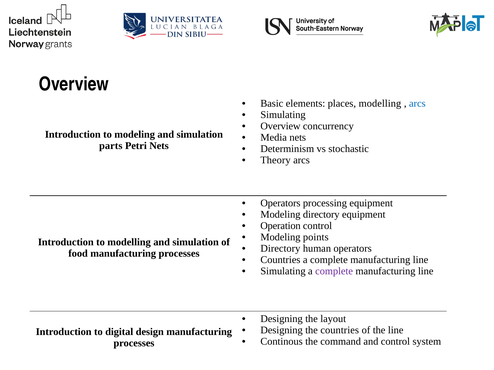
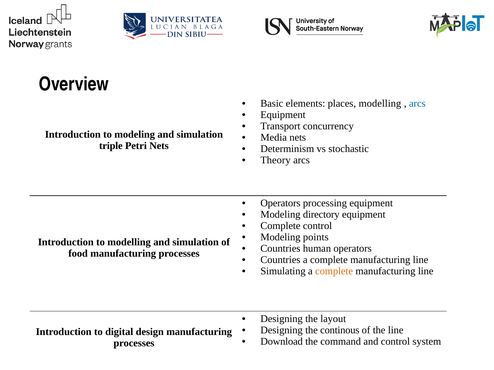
Simulating at (283, 115): Simulating -> Equipment
Overview at (280, 126): Overview -> Transport
parts: parts -> triple
Operation at (280, 226): Operation -> Complete
Directory at (280, 249): Directory -> Countries
complete at (334, 272) colour: purple -> orange
the countries: countries -> continous
Continous: Continous -> Download
